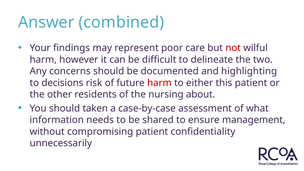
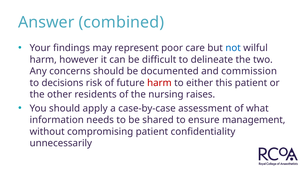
not colour: red -> blue
highlighting: highlighting -> commission
about: about -> raises
taken: taken -> apply
